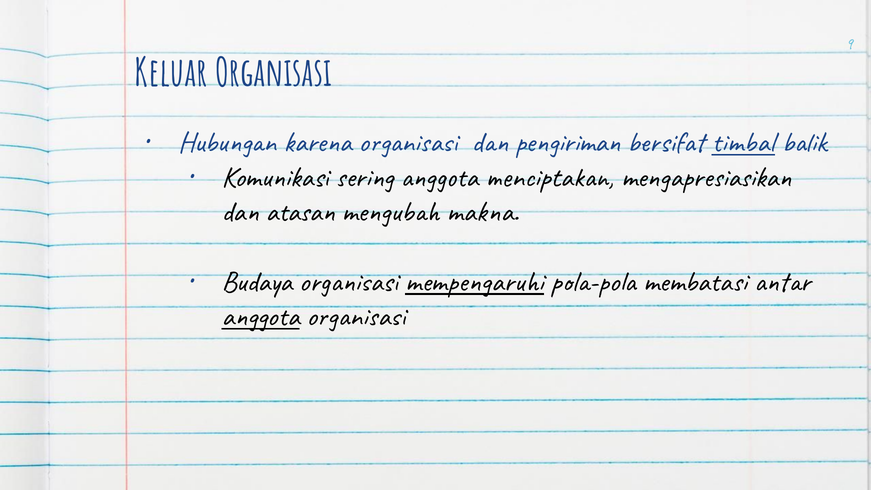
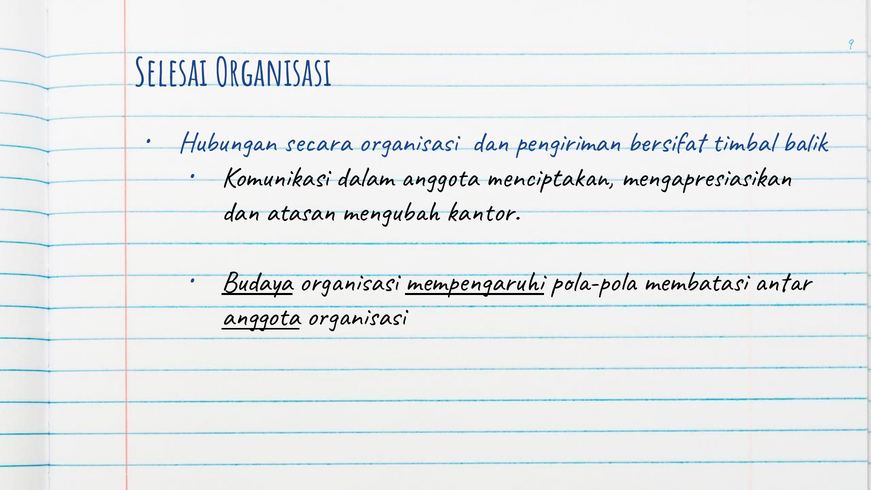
Keluar: Keluar -> Selesai
karena: karena -> secara
timbal underline: present -> none
sering: sering -> dalam
makna: makna -> kantor
Budaya underline: none -> present
